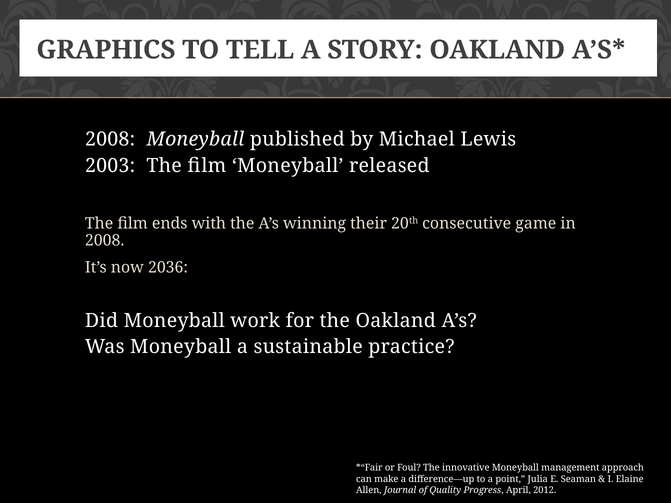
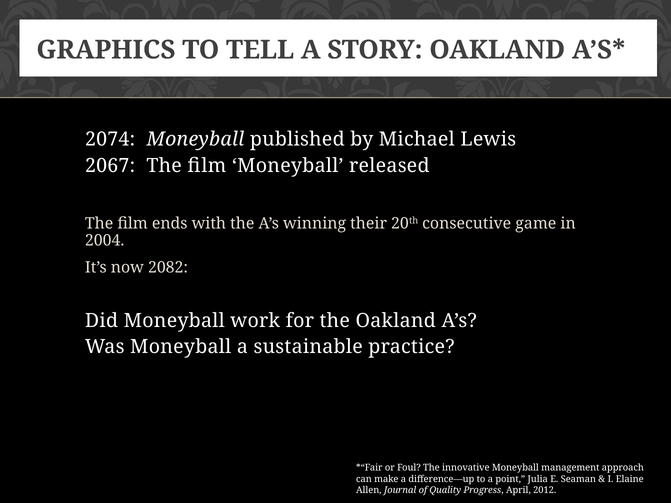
2008 at (110, 139): 2008 -> 2074
2003: 2003 -> 2067
2008 at (105, 241): 2008 -> 2004
2036: 2036 -> 2082
